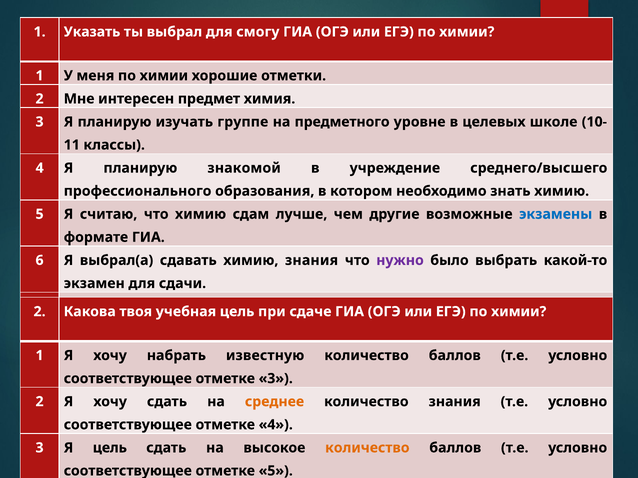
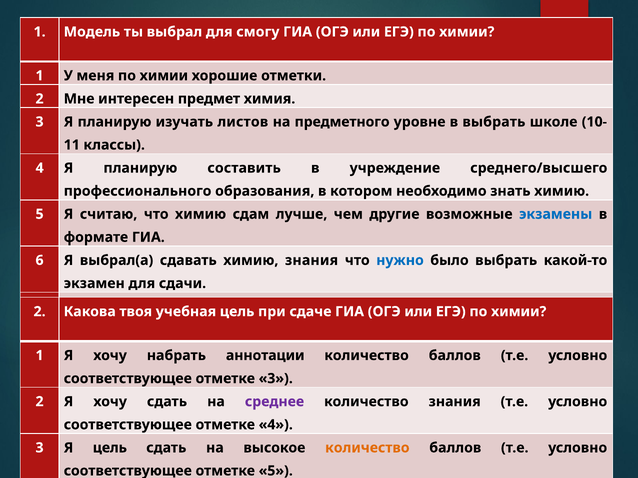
Указать: Указать -> Модель
группе: группе -> листов
в целевых: целевых -> выбрать
знакомой: знакомой -> составить
нужно colour: purple -> blue
известную: известную -> аннотации
среднее colour: orange -> purple
